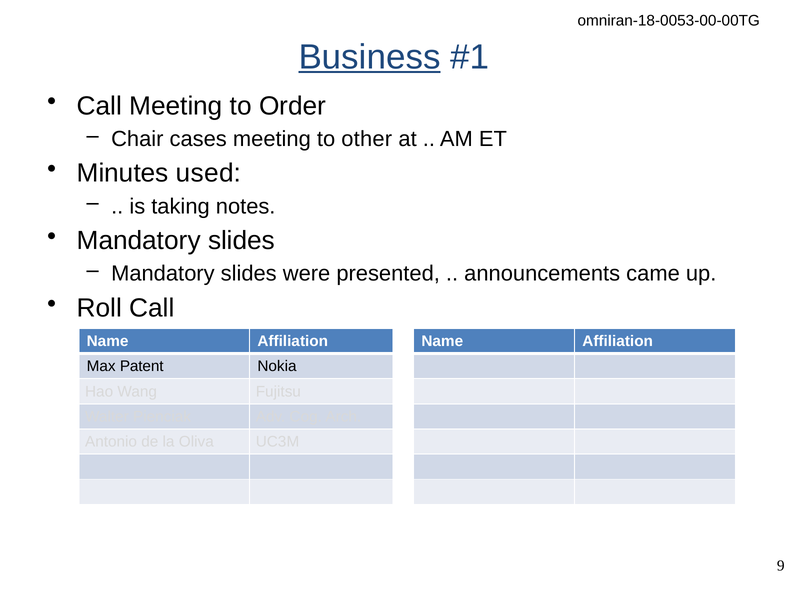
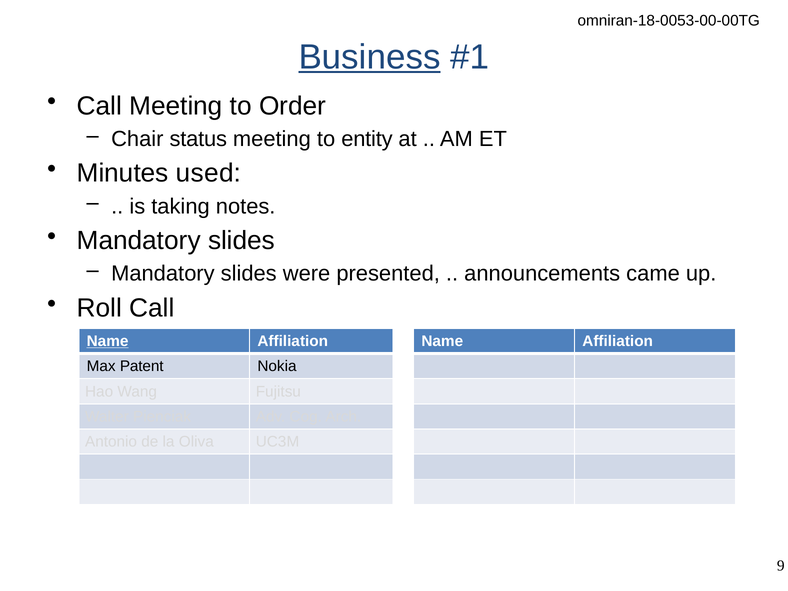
cases: cases -> status
other: other -> entity
Name at (108, 341) underline: none -> present
